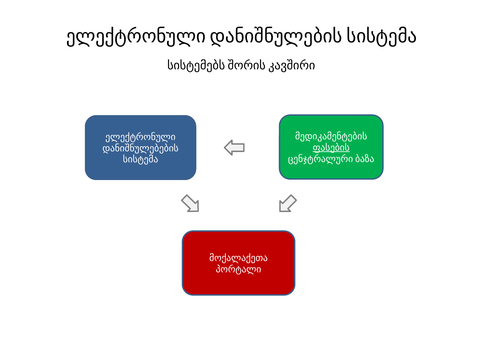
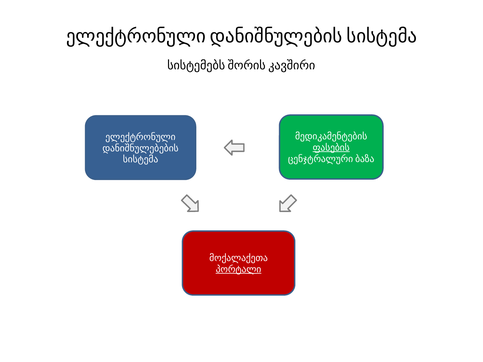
პორტალი underline: none -> present
